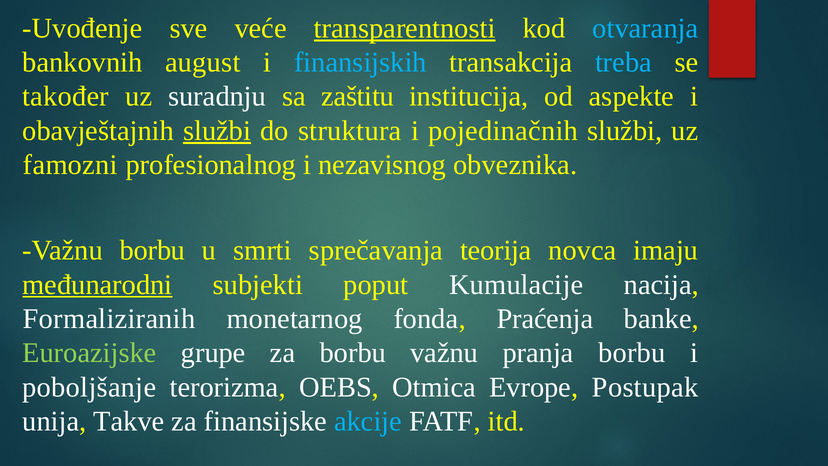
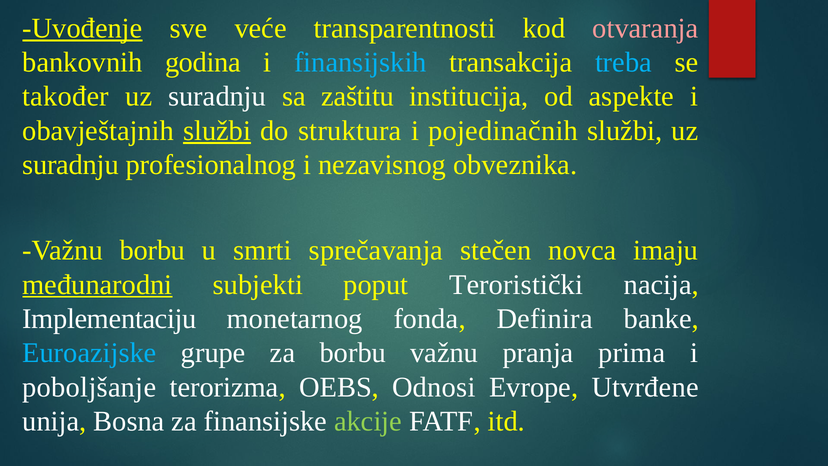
Uvođenje underline: none -> present
transparentnosti underline: present -> none
otvaranja colour: light blue -> pink
august: august -> godina
famozni at (70, 165): famozni -> suradnju
teorija: teorija -> stečen
Kumulacije: Kumulacije -> Teroristički
Formaliziranih: Formaliziranih -> Implementaciju
Praćenja: Praćenja -> Definira
Euroazijske colour: light green -> light blue
pranja borbu: borbu -> prima
Otmica: Otmica -> Odnosi
Postupak: Postupak -> Utvrđene
Takve: Takve -> Bosna
akcije colour: light blue -> light green
